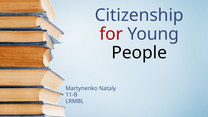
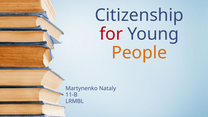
People colour: black -> orange
